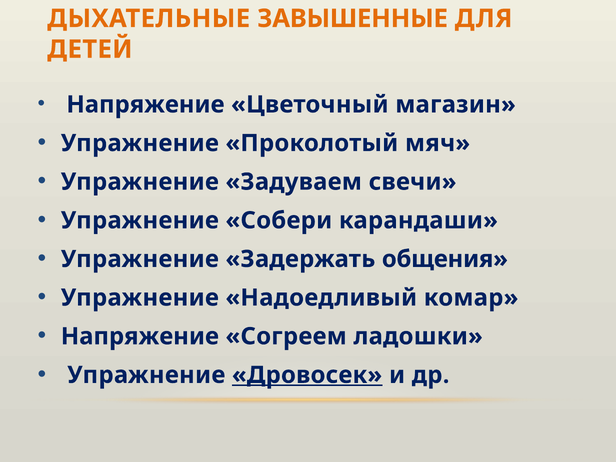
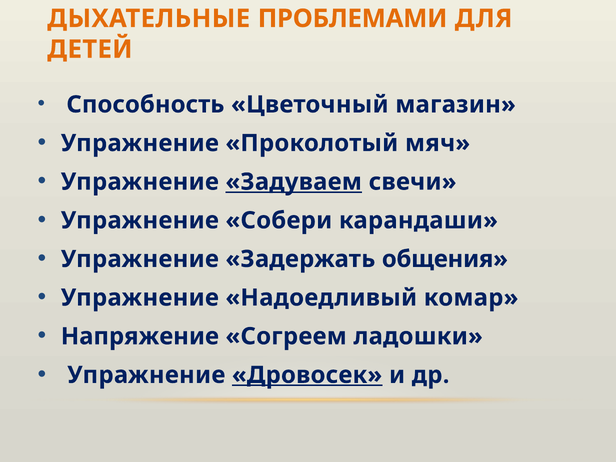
ЗАВЫШЕННЫЕ: ЗАВЫШЕННЫЕ -> ПРОБЛЕМАМИ
Напряжение at (145, 105): Напряжение -> Способность
Задуваем underline: none -> present
